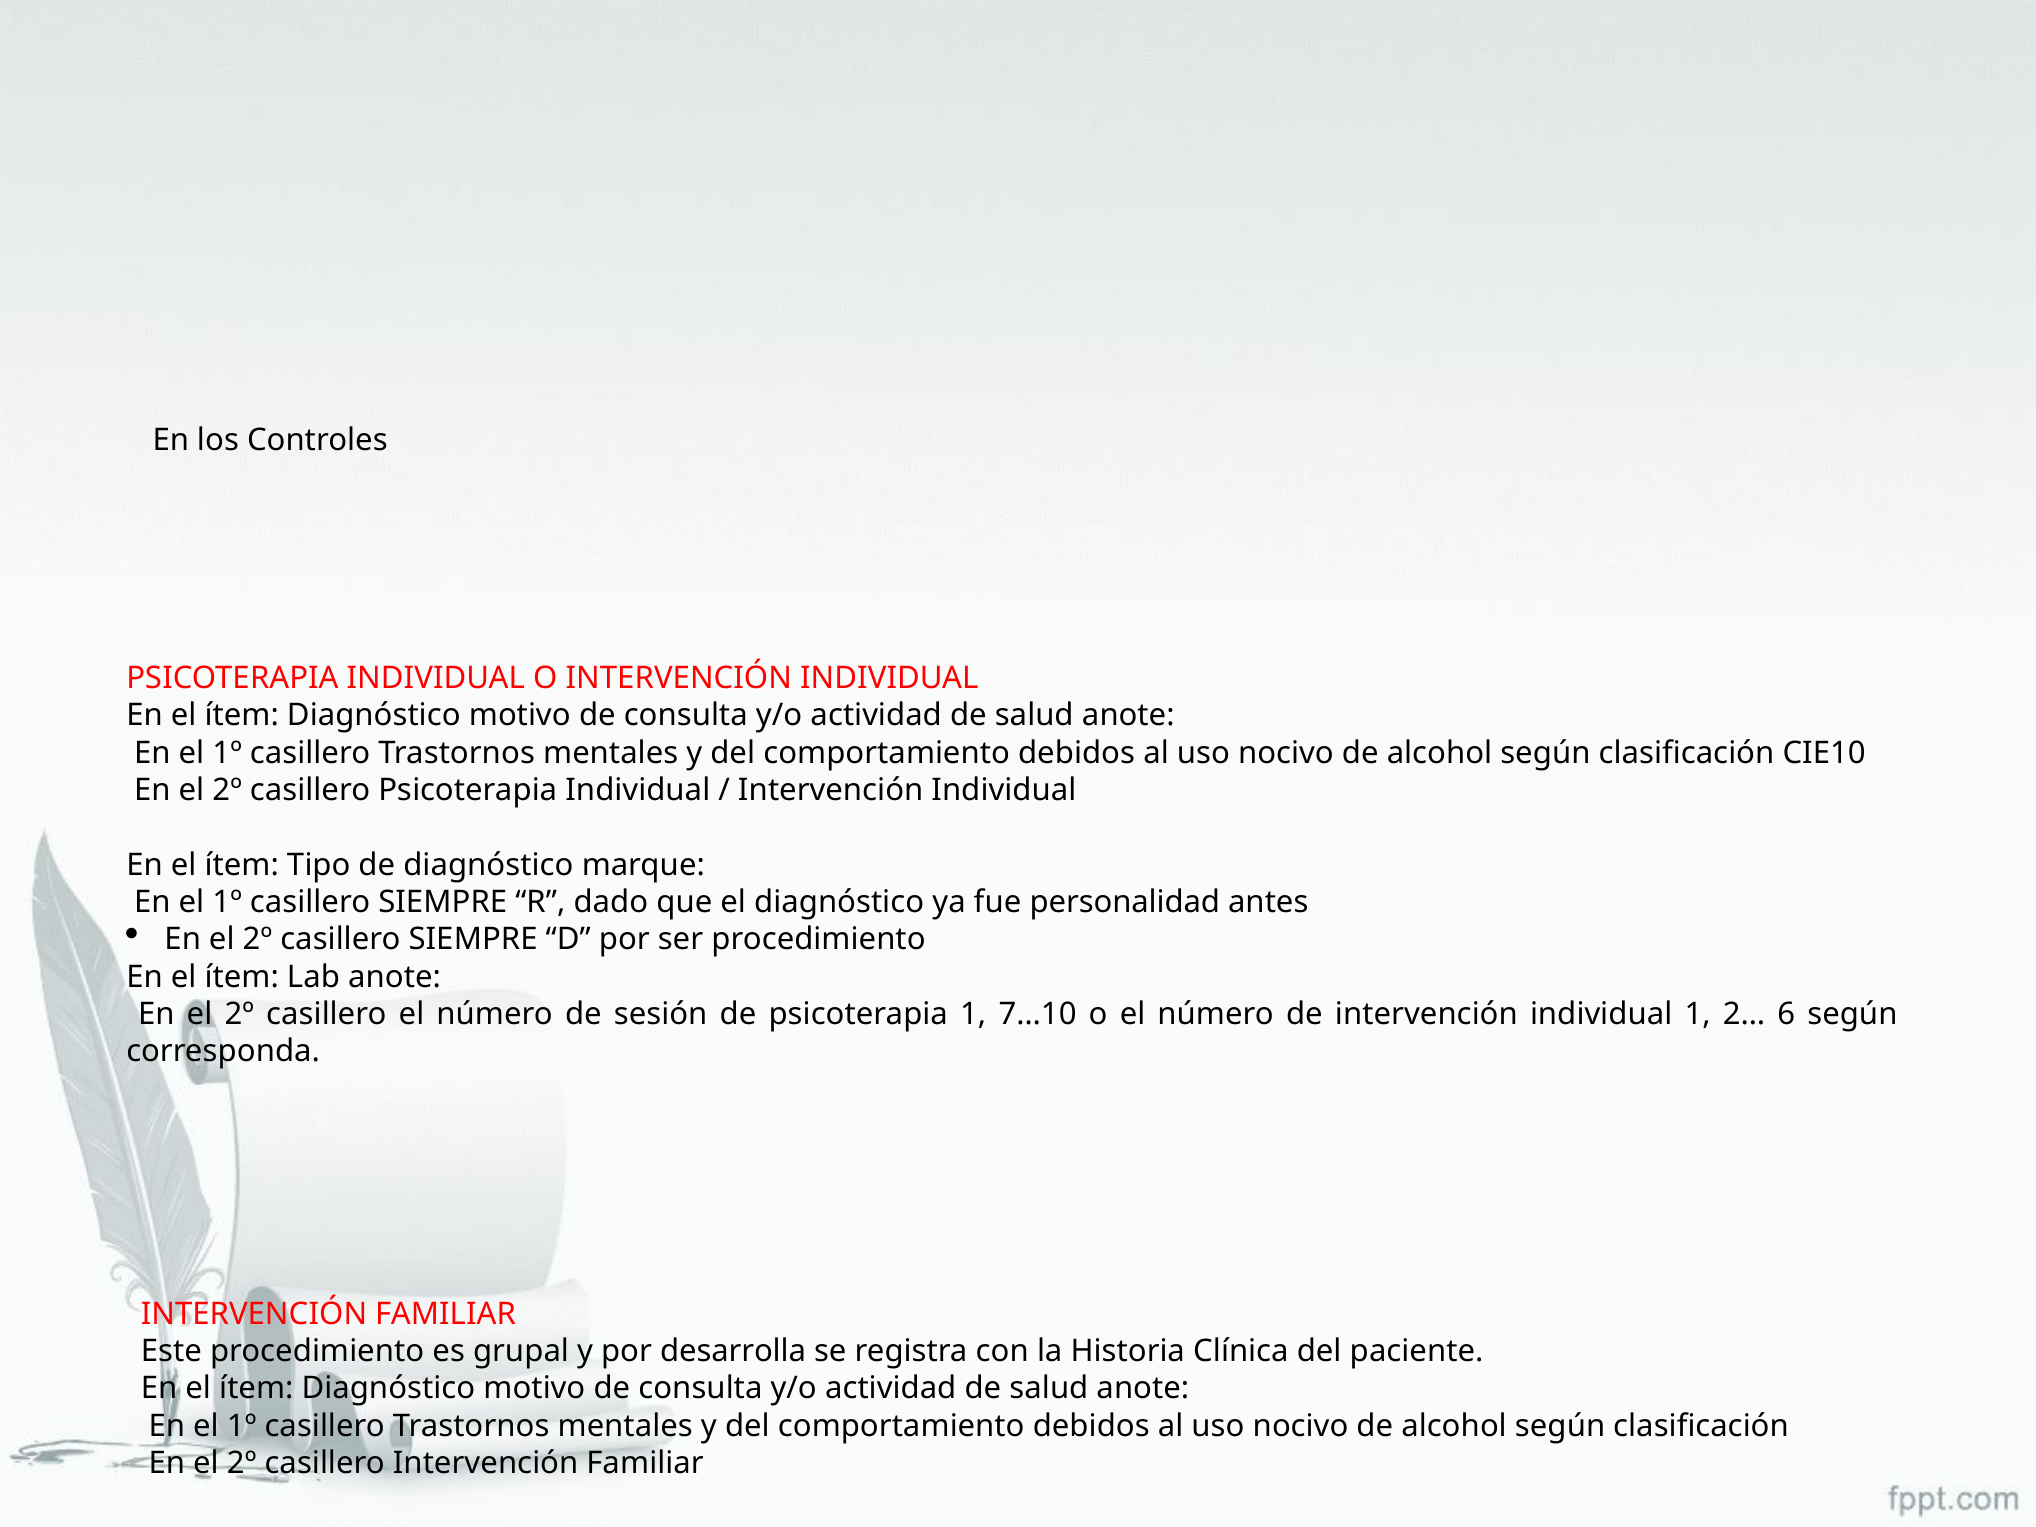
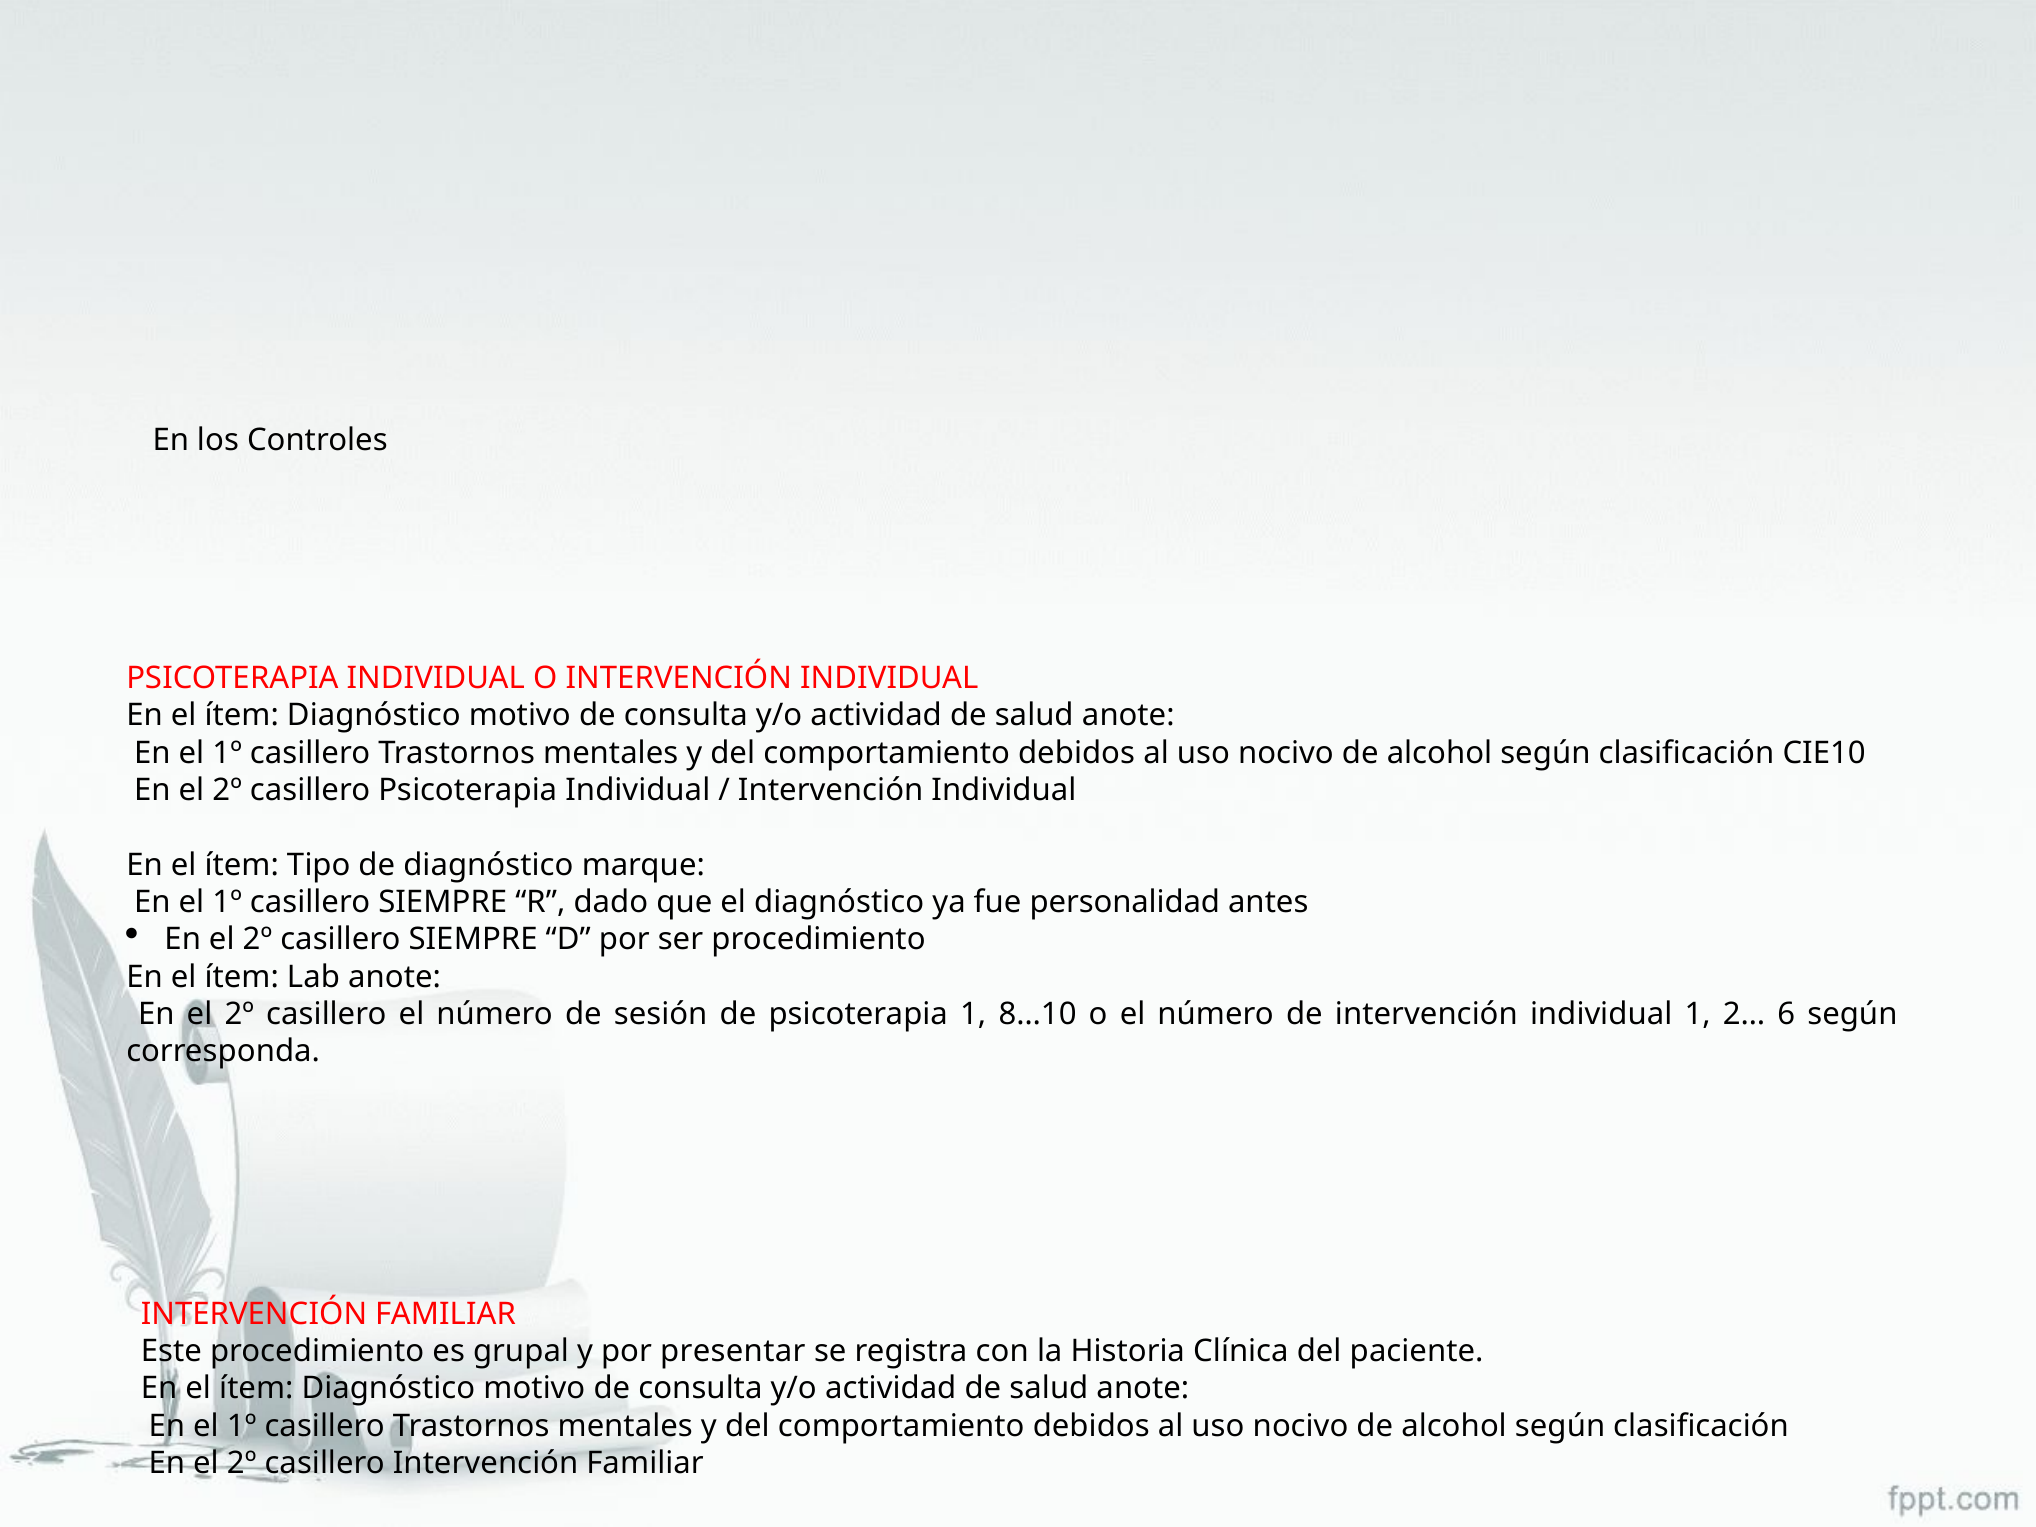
7…10: 7…10 -> 8…10
desarrolla: desarrolla -> presentar
